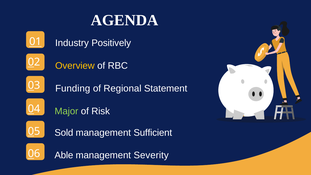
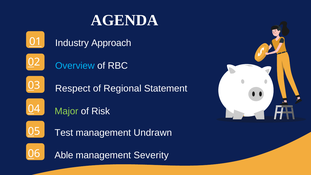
Positively: Positively -> Approach
Overview colour: yellow -> light blue
Funding: Funding -> Respect
Sold: Sold -> Test
Sufficient: Sufficient -> Undrawn
